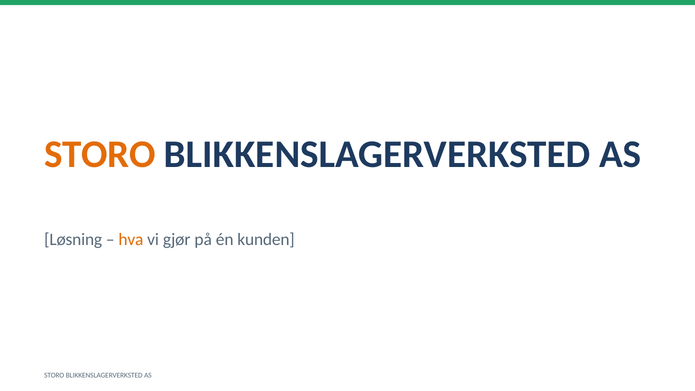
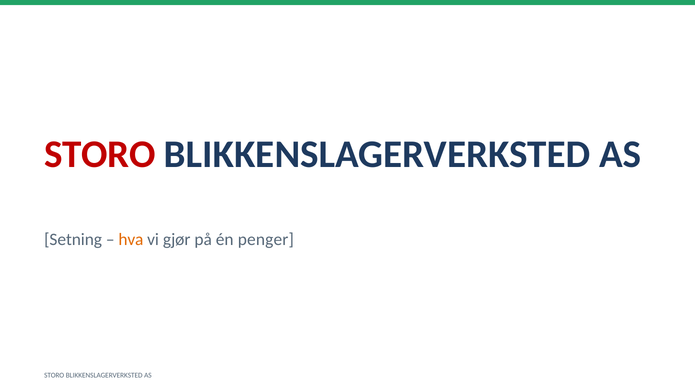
STORO at (100, 154) colour: orange -> red
Løsning: Løsning -> Setning
kunden: kunden -> penger
